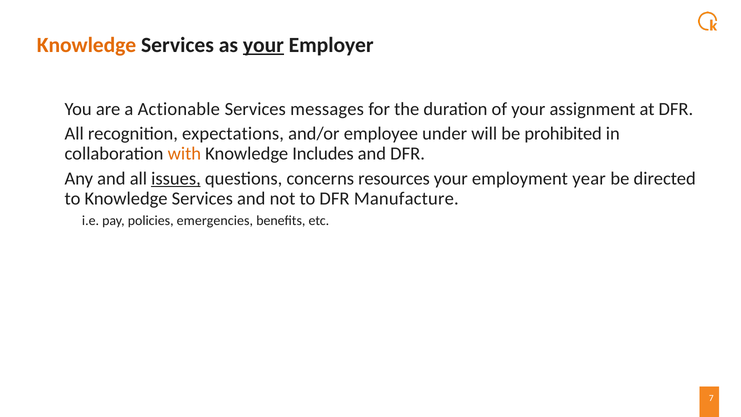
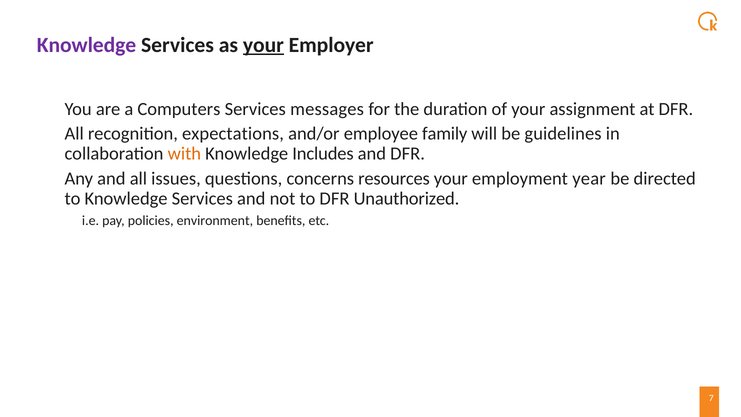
Knowledge at (87, 45) colour: orange -> purple
Actionable: Actionable -> Computers
under: under -> family
prohibited: prohibited -> guidelines
issues underline: present -> none
Manufacture: Manufacture -> Unauthorized
emergencies: emergencies -> environment
